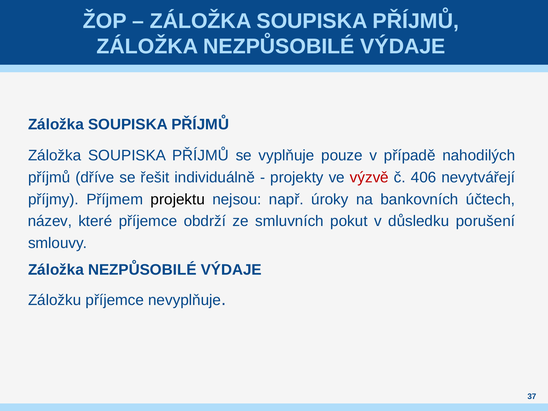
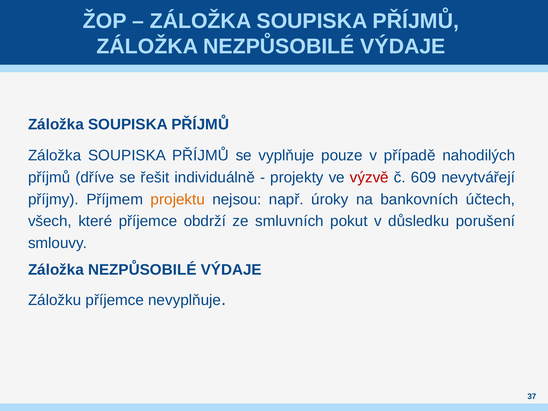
406: 406 -> 609
projektu colour: black -> orange
název: název -> všech
